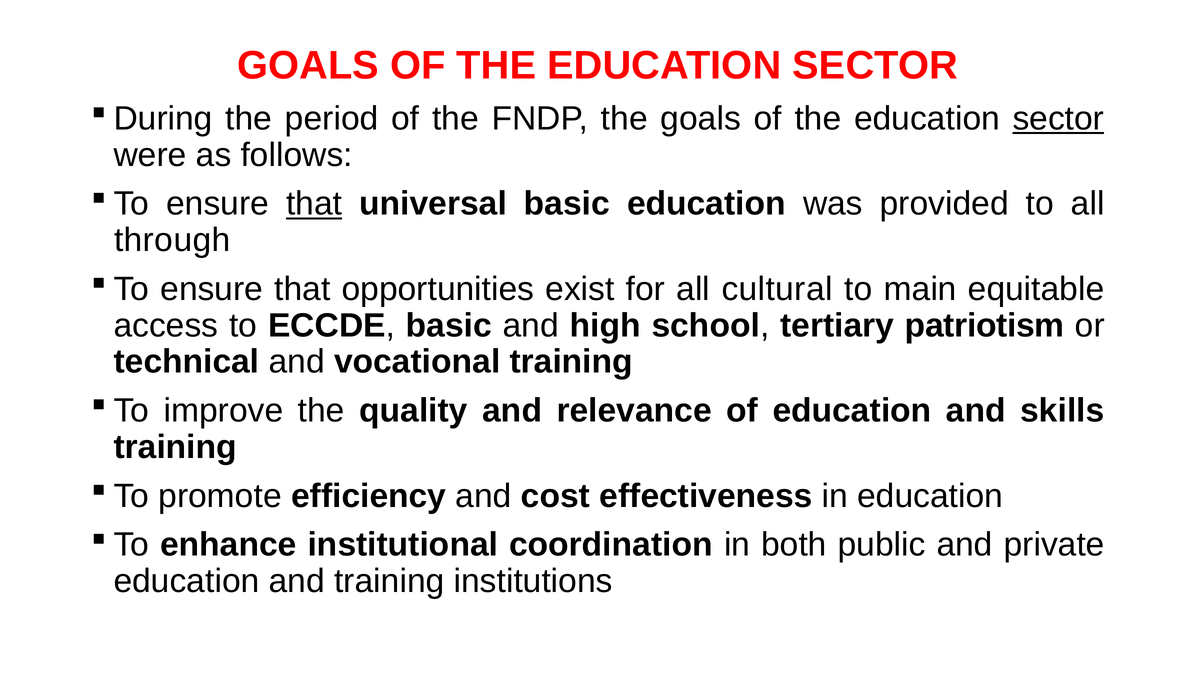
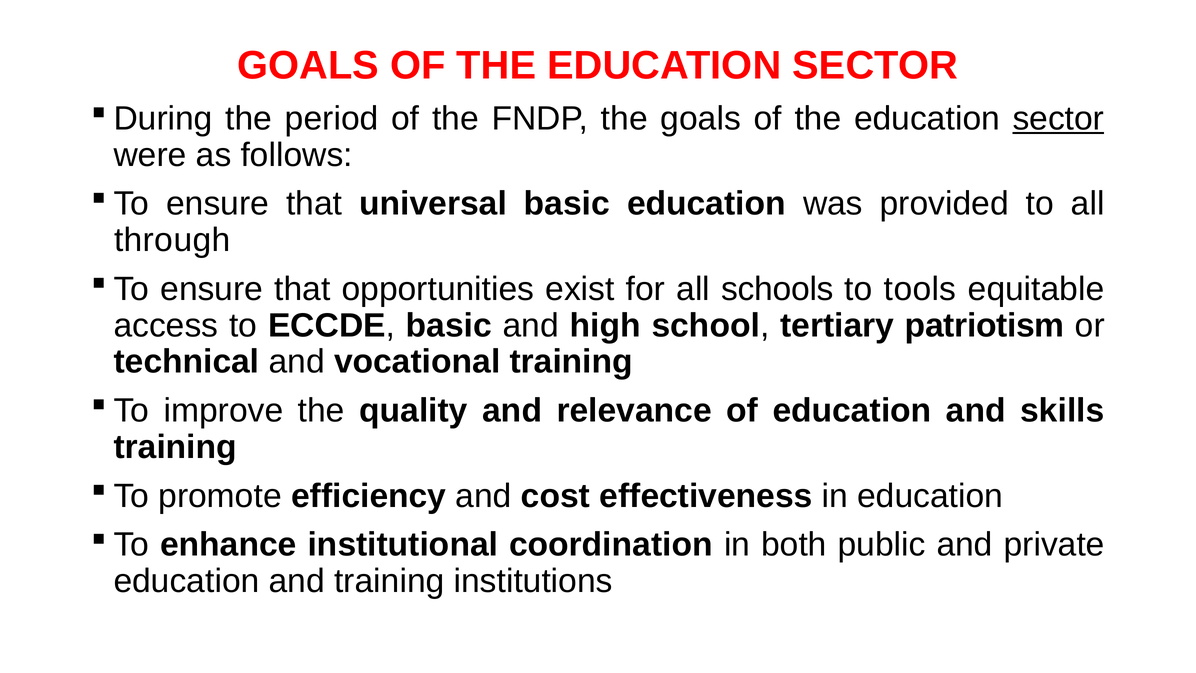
that at (314, 204) underline: present -> none
cultural: cultural -> schools
main: main -> tools
